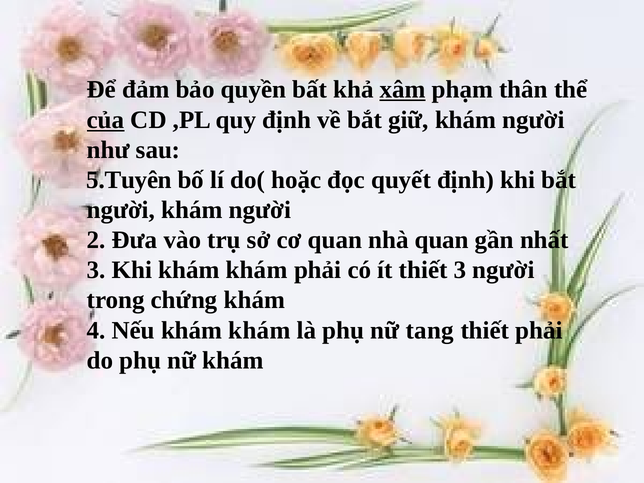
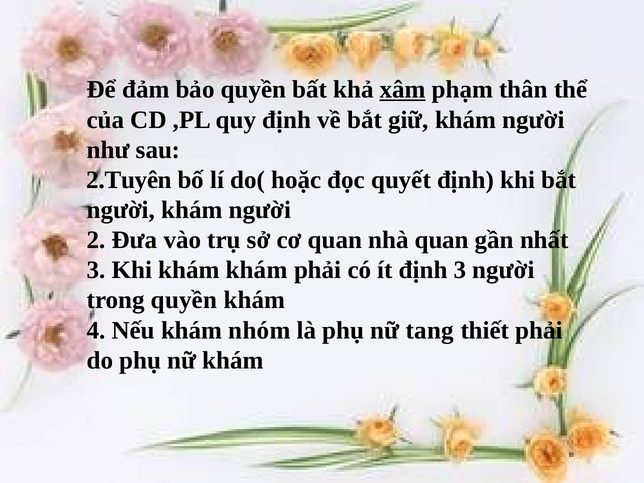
của underline: present -> none
5.Tuyên: 5.Tuyên -> 2.Tuyên
ít thiết: thiết -> định
trong chứng: chứng -> quyền
Nếu khám khám: khám -> nhóm
